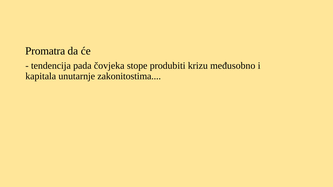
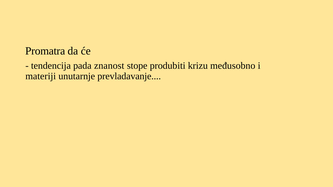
čovjeka: čovjeka -> znanost
kapitala: kapitala -> materiji
zakonitostima: zakonitostima -> prevladavanje
